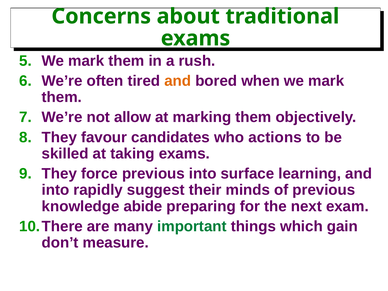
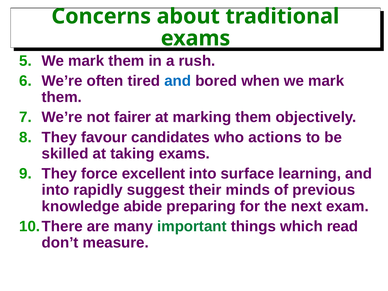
and at (178, 81) colour: orange -> blue
allow: allow -> fairer
force previous: previous -> excellent
gain: gain -> read
